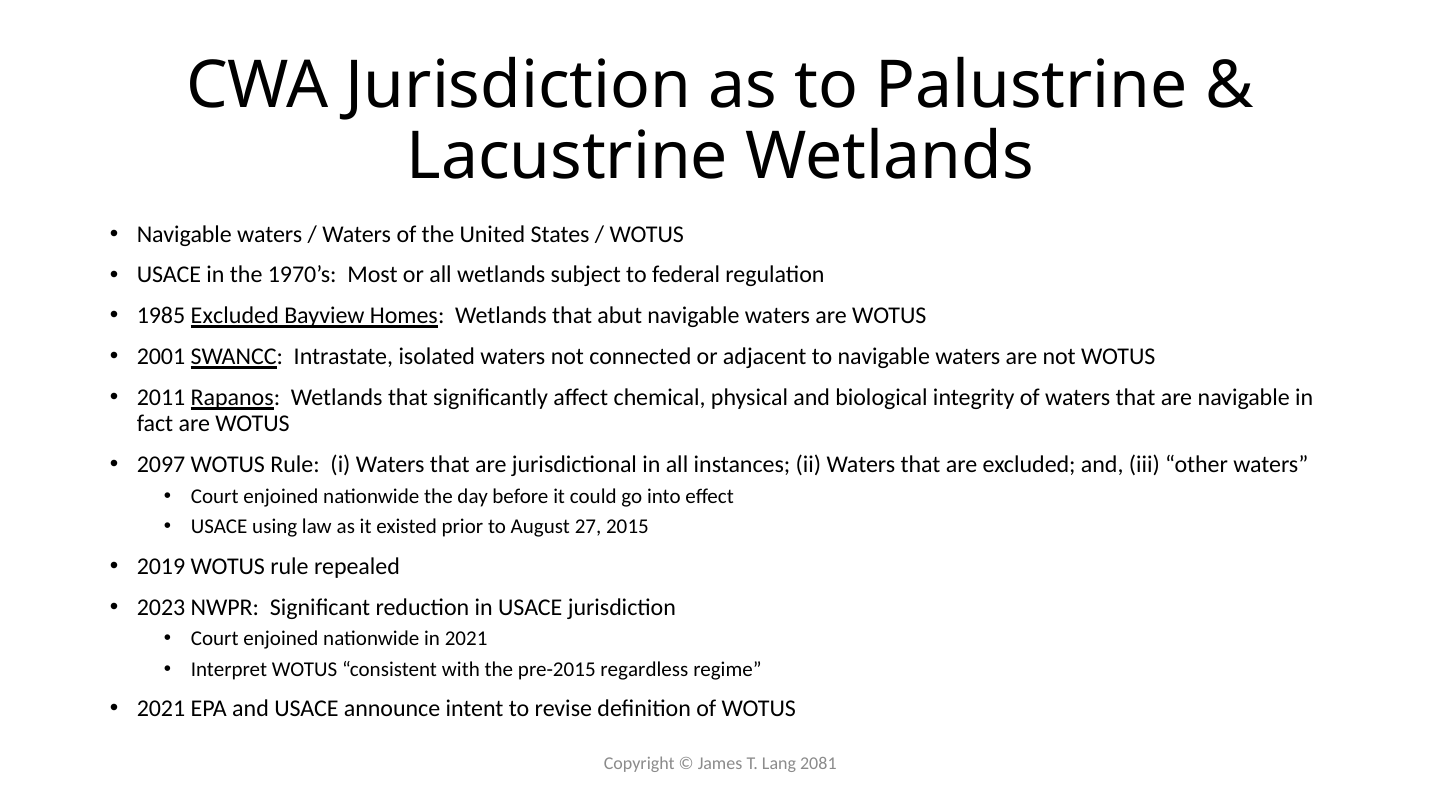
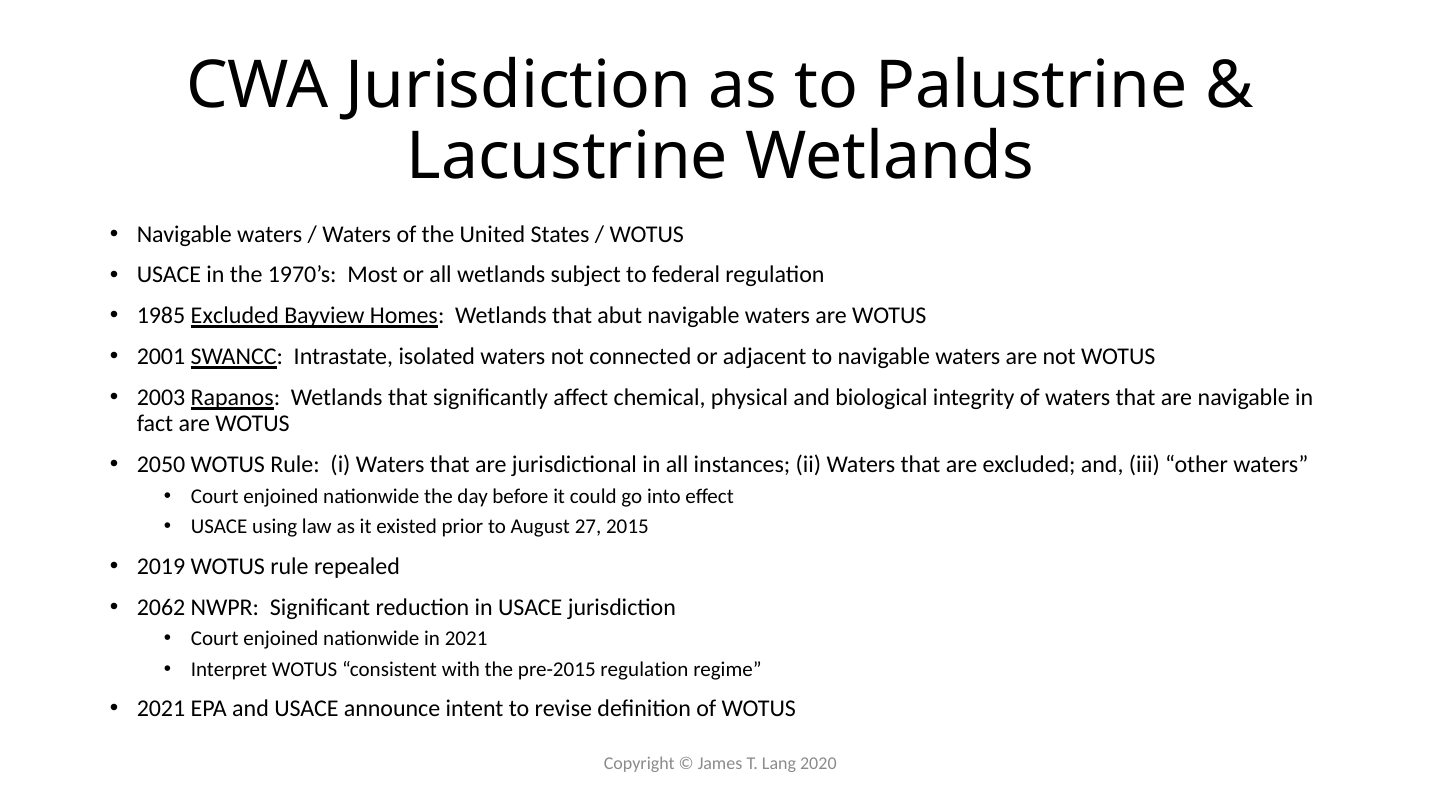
2011: 2011 -> 2003
2097: 2097 -> 2050
2023: 2023 -> 2062
pre-2015 regardless: regardless -> regulation
2081: 2081 -> 2020
